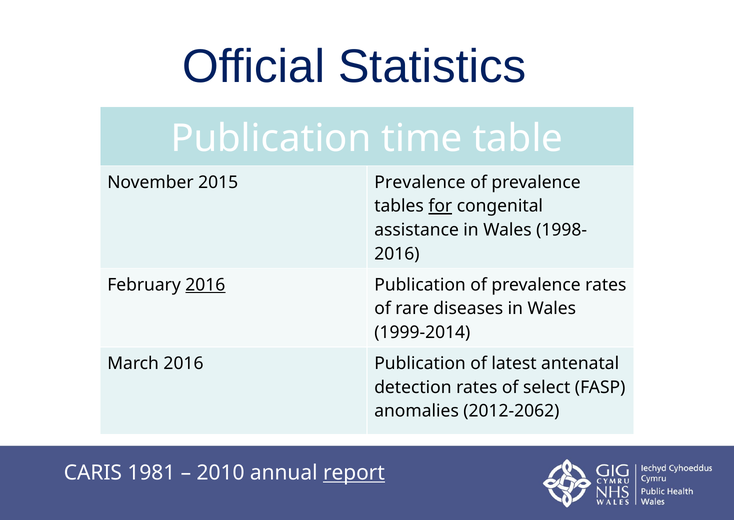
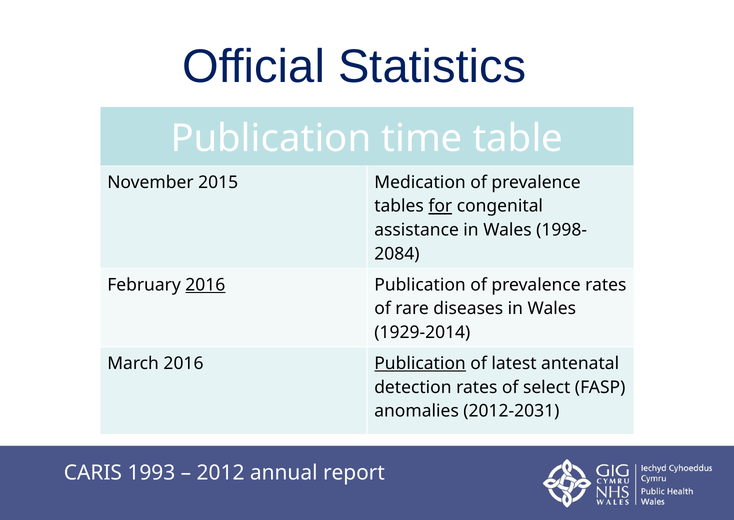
2015 Prevalence: Prevalence -> Medication
2016 at (397, 254): 2016 -> 2084
1999-2014: 1999-2014 -> 1929-2014
Publication at (420, 363) underline: none -> present
2012-2062: 2012-2062 -> 2012-2031
1981: 1981 -> 1993
2010: 2010 -> 2012
report underline: present -> none
